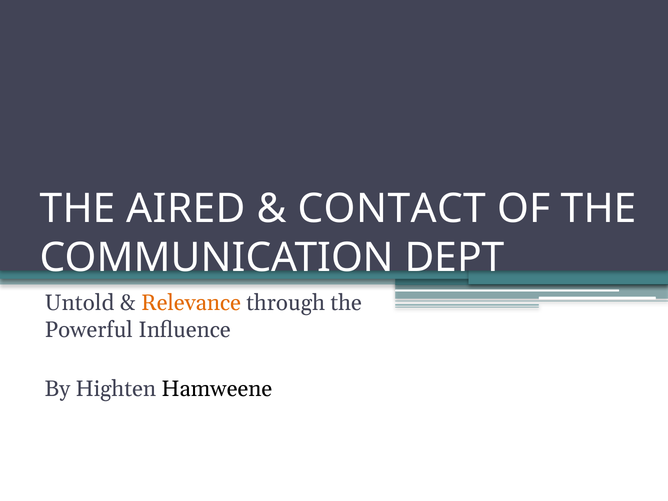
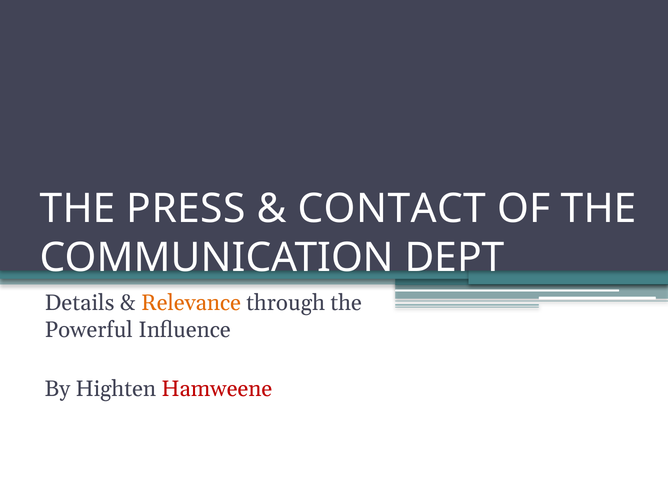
AIRED: AIRED -> PRESS
Untold: Untold -> Details
Hamweene colour: black -> red
